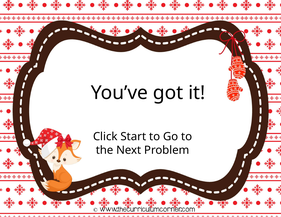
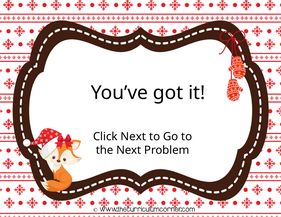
Click Start: Start -> Next
